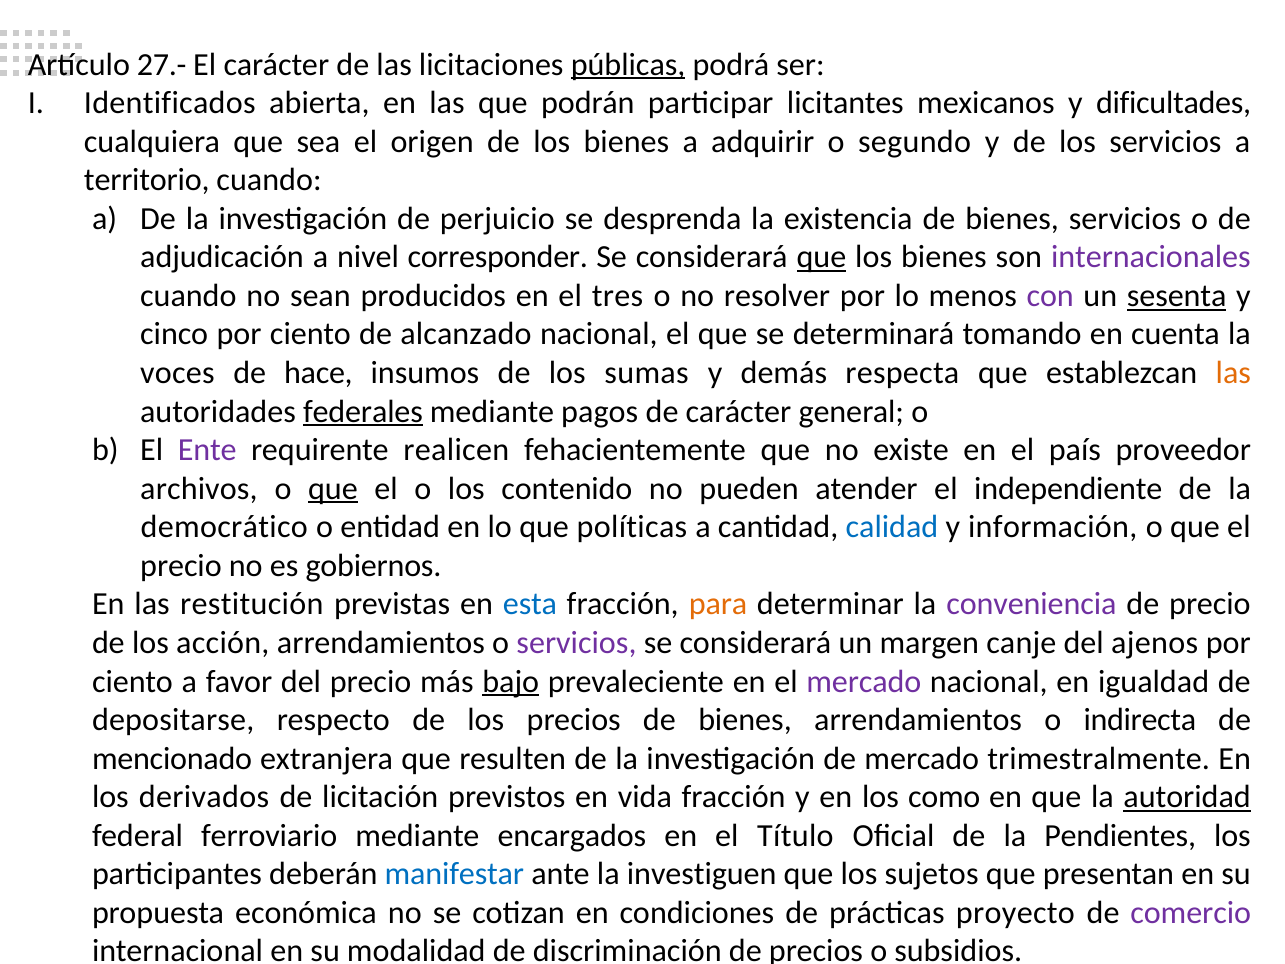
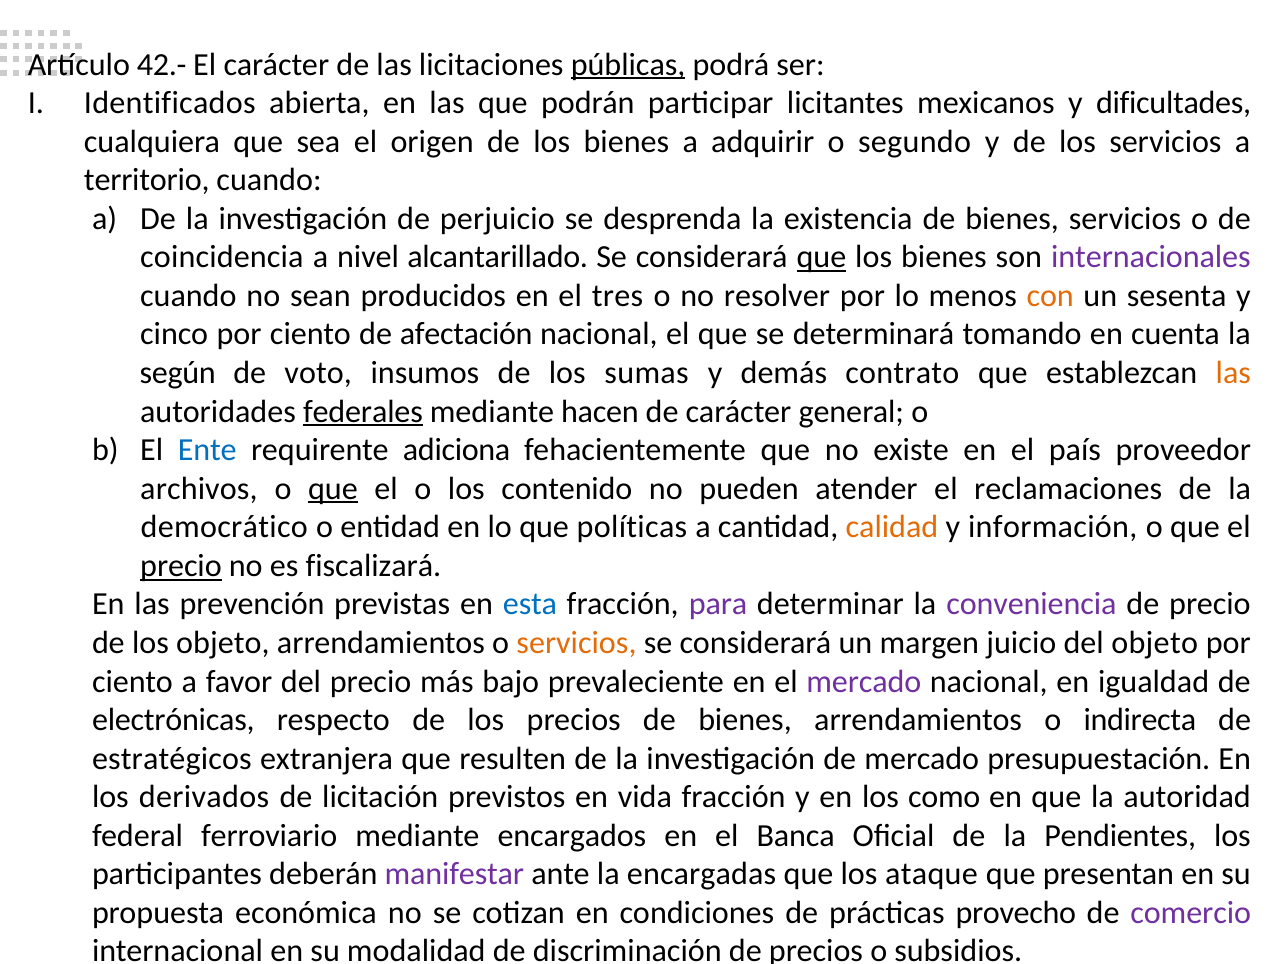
27.-: 27.- -> 42.-
adjudicación: adjudicación -> coincidencia
corresponder: corresponder -> alcantarillado
con at (1050, 296) colour: purple -> orange
sesenta at (1177, 296) underline: present -> none
alcanzado: alcanzado -> afectación
voces: voces -> según
hace: hace -> voto
respecta: respecta -> contrato
pagos: pagos -> hacen
Ente colour: purple -> blue
realicen: realicen -> adiciona
independiente: independiente -> reclamaciones
calidad colour: blue -> orange
precio at (181, 566) underline: none -> present
gobiernos: gobiernos -> fiscalizará
restitución: restitución -> prevención
para at (718, 604) colour: orange -> purple
los acción: acción -> objeto
servicios at (576, 643) colour: purple -> orange
canje: canje -> juicio
del ajenos: ajenos -> objeto
bajo underline: present -> none
depositarse at (173, 720): depositarse -> electrónicas
mencionado: mencionado -> estratégicos
trimestralmente: trimestralmente -> presupuestación
autoridad underline: present -> none
Título: Título -> Banca
manifestar colour: blue -> purple
investiguen: investiguen -> encargadas
que los sujetos: sujetos -> ataque
proyecto: proyecto -> provecho
